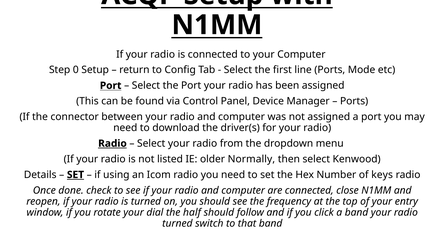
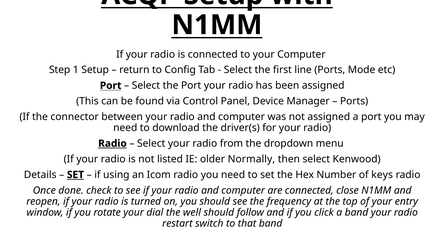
0: 0 -> 1
half: half -> well
turned at (177, 224): turned -> restart
